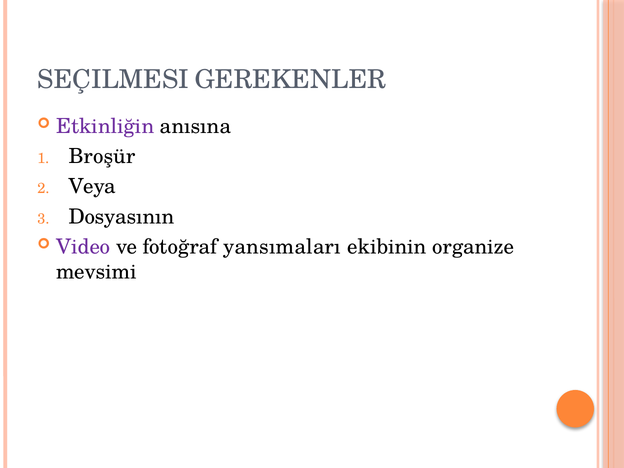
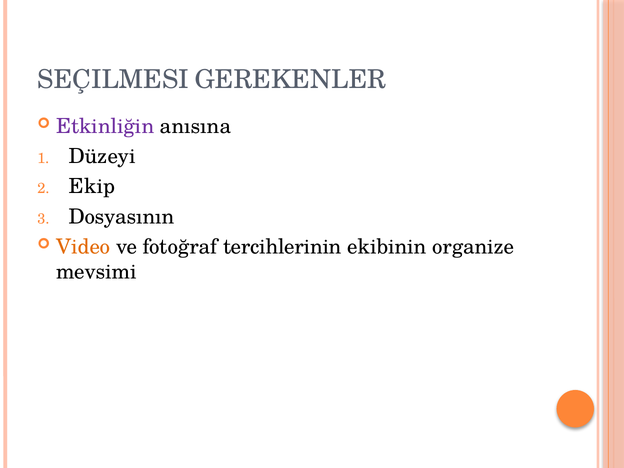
Broşür: Broşür -> Düzeyi
Veya: Veya -> Ekip
Video colour: purple -> orange
yansımaları: yansımaları -> tercihlerinin
